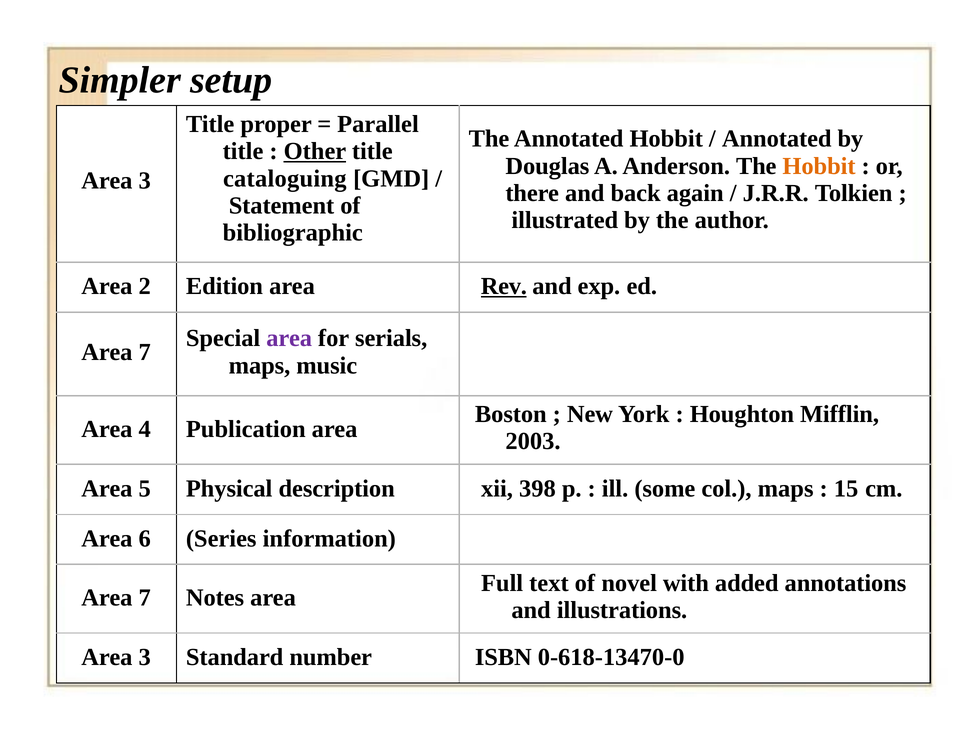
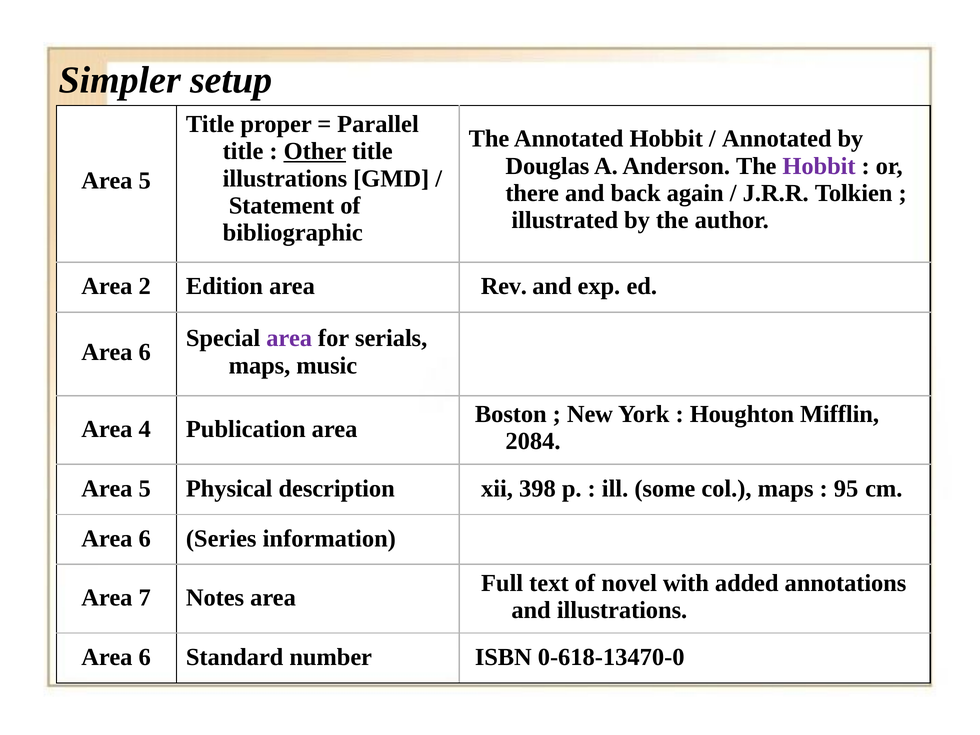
Hobbit at (819, 166) colour: orange -> purple
cataloguing at (285, 178): cataloguing -> illustrations
3 at (145, 181): 3 -> 5
Rev underline: present -> none
7 at (145, 352): 7 -> 6
2003: 2003 -> 2084
15: 15 -> 95
3 at (145, 657): 3 -> 6
